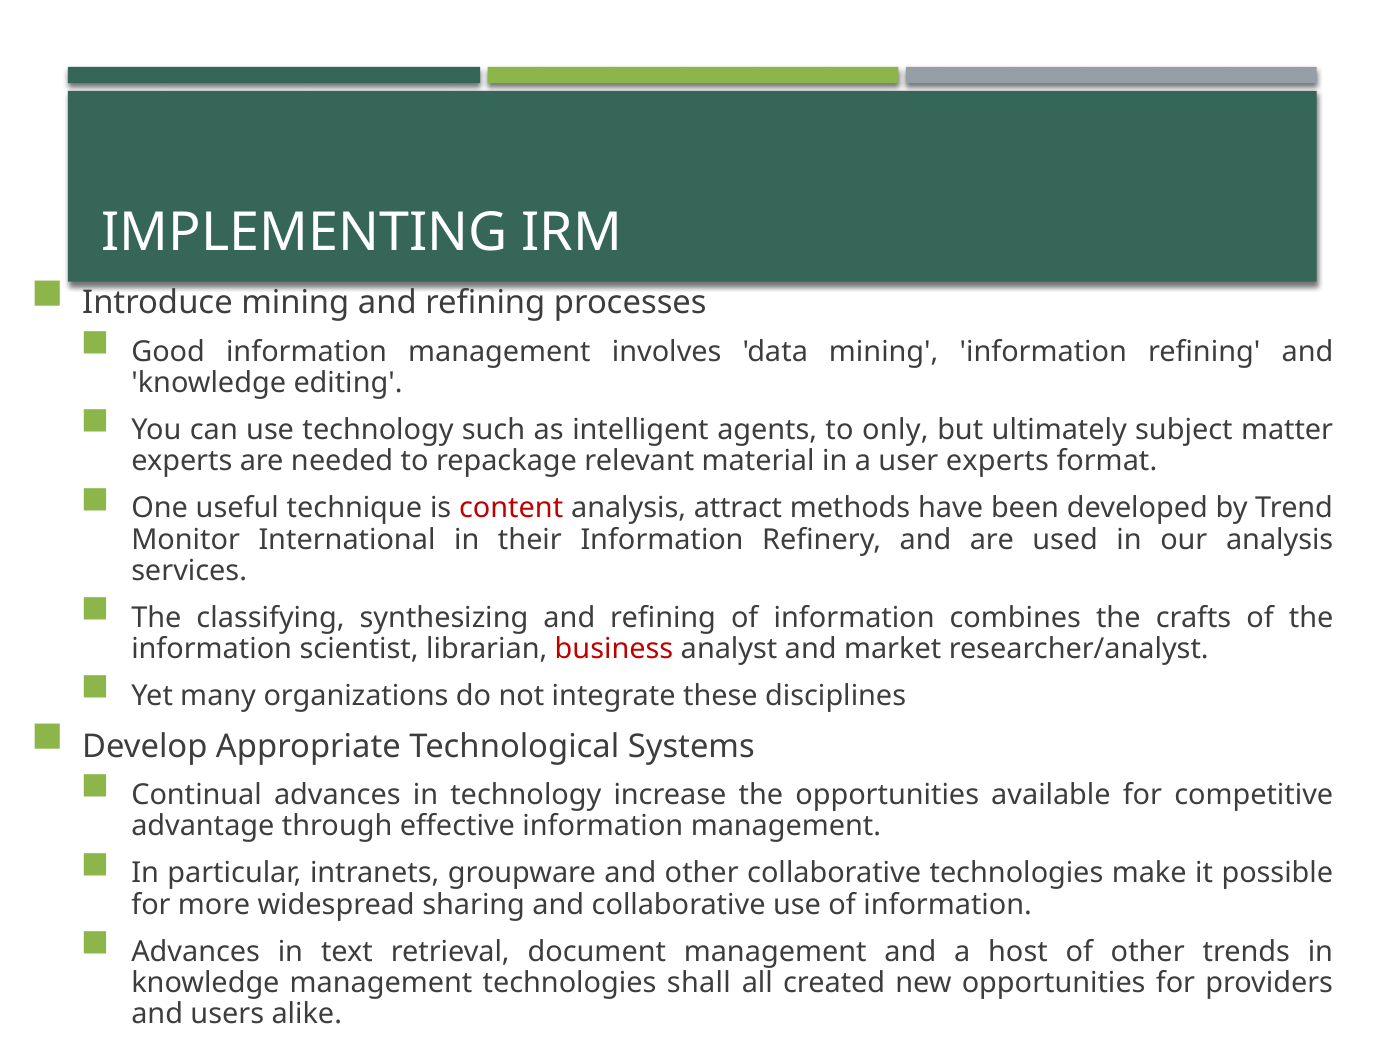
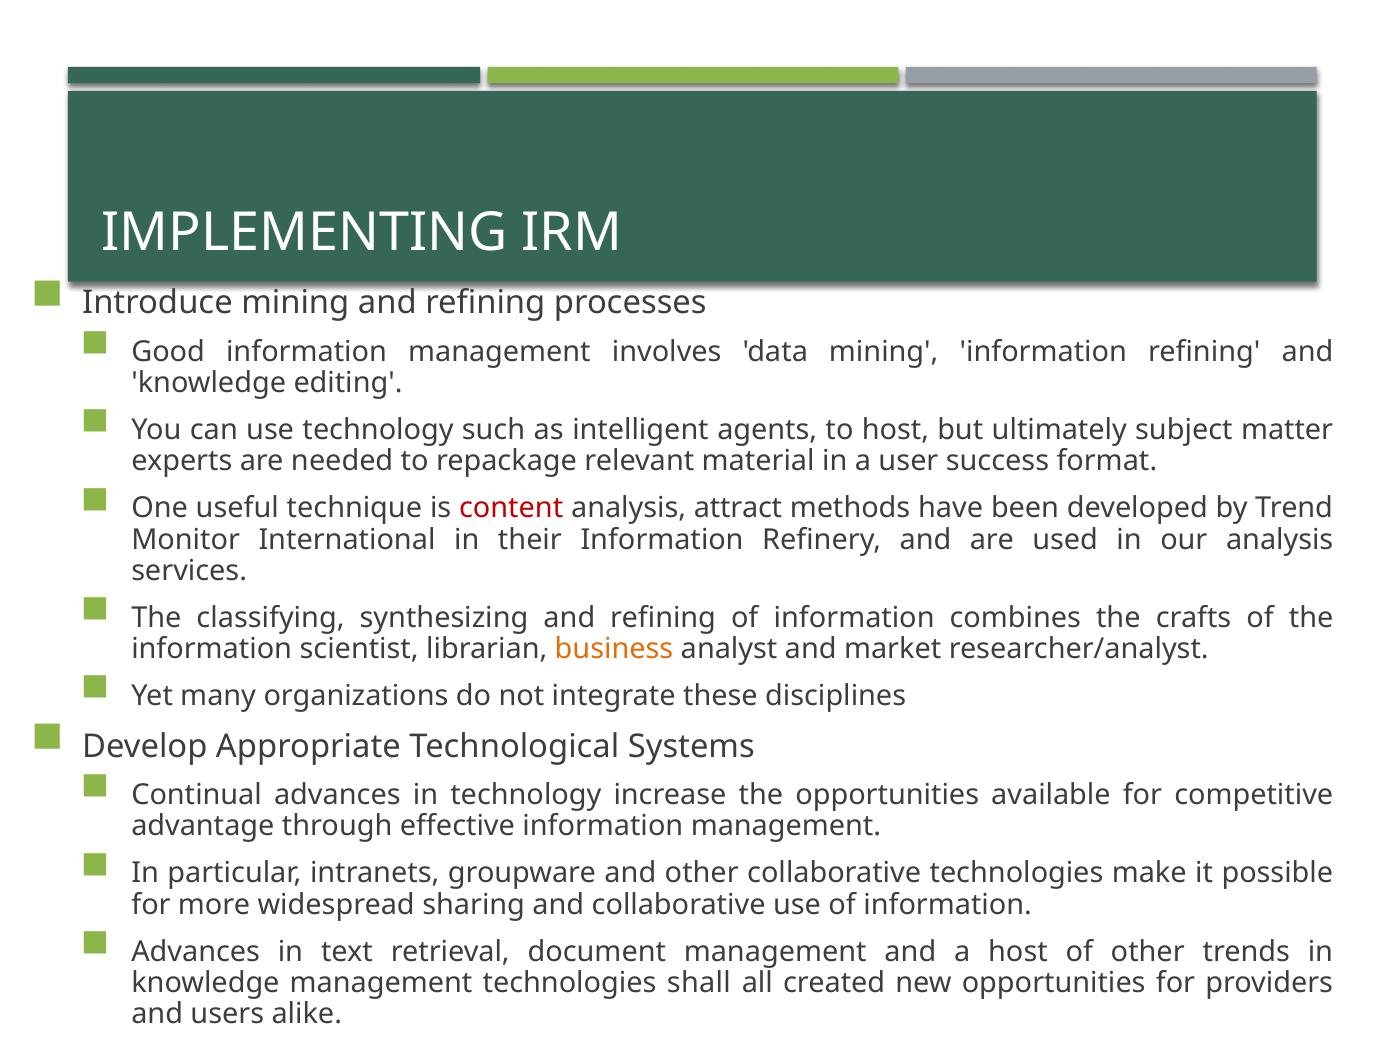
to only: only -> host
user experts: experts -> success
business colour: red -> orange
